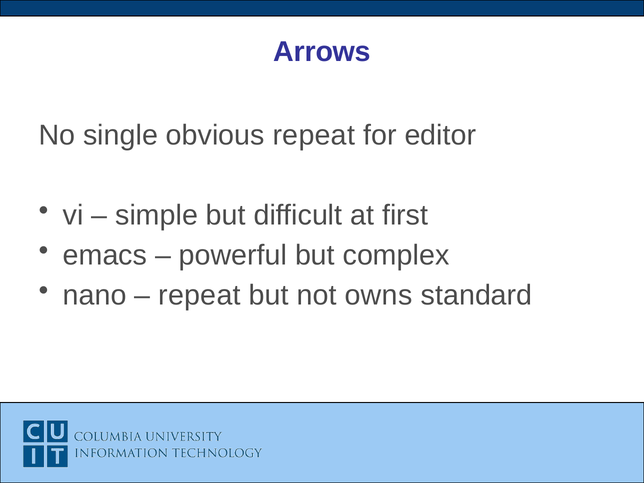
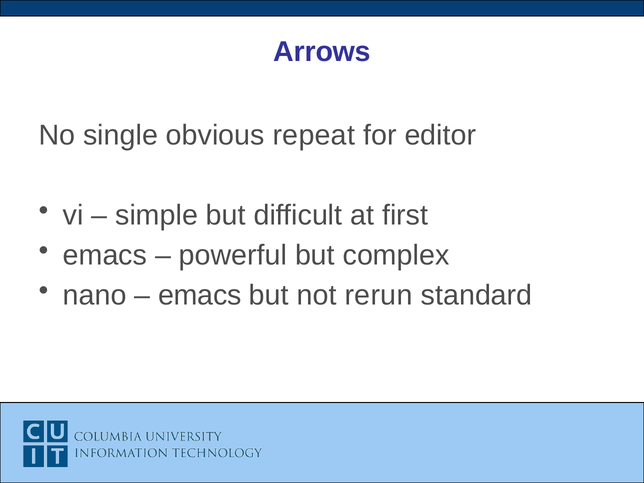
repeat at (200, 295): repeat -> emacs
owns: owns -> rerun
